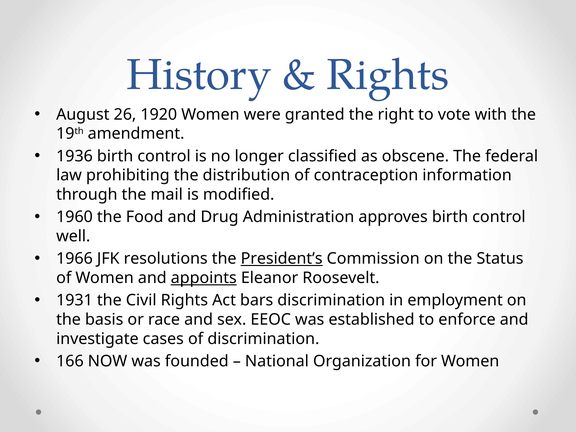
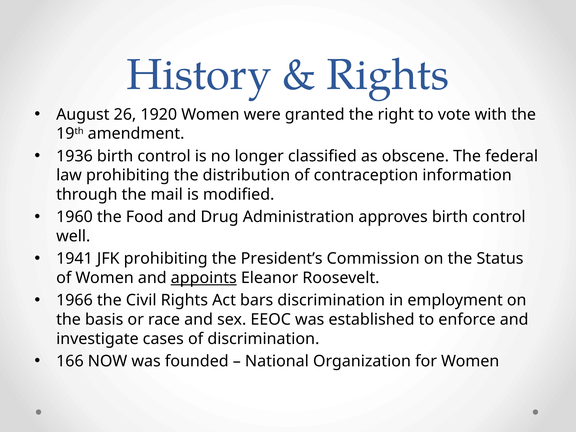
1966: 1966 -> 1941
JFK resolutions: resolutions -> prohibiting
President’s underline: present -> none
1931: 1931 -> 1966
